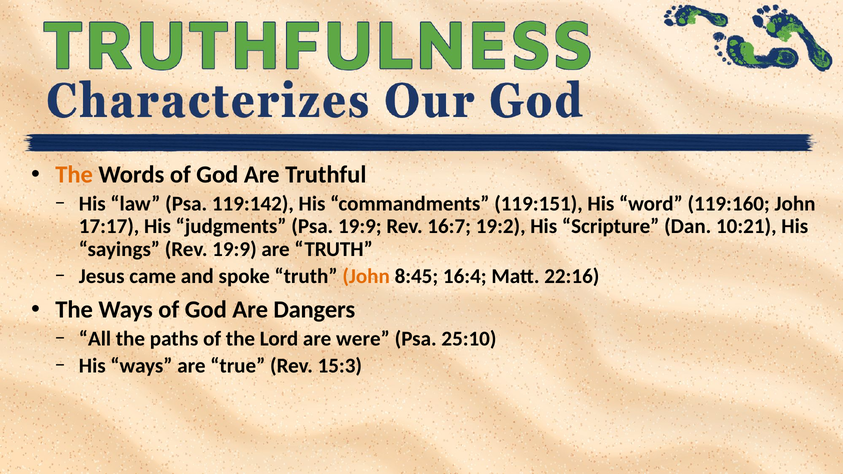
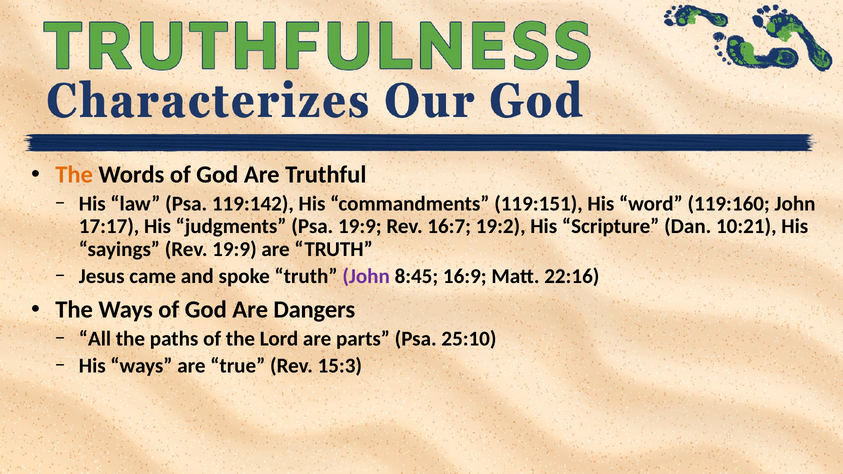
John at (366, 276) colour: orange -> purple
16:4: 16:4 -> 16:9
were: were -> parts
